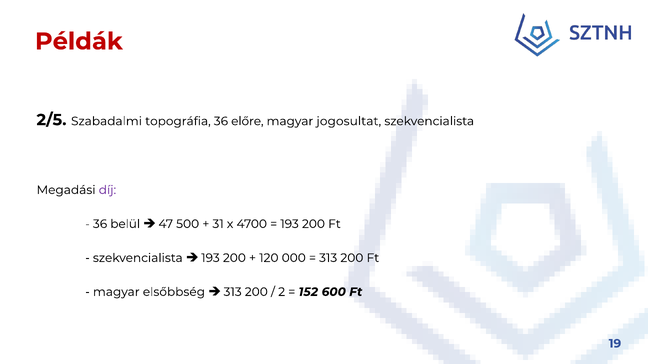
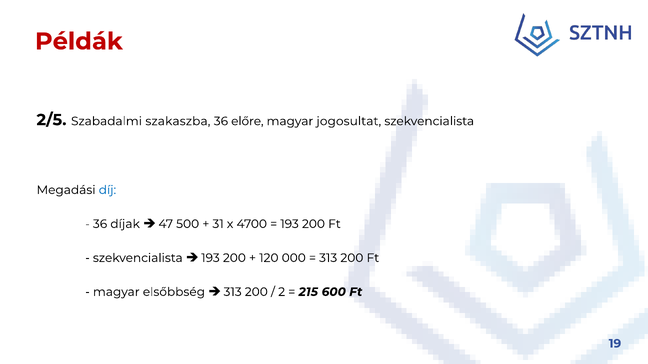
topográfia: topográfia -> szakaszba
díj colour: purple -> blue
belül: belül -> díjak
152: 152 -> 215
